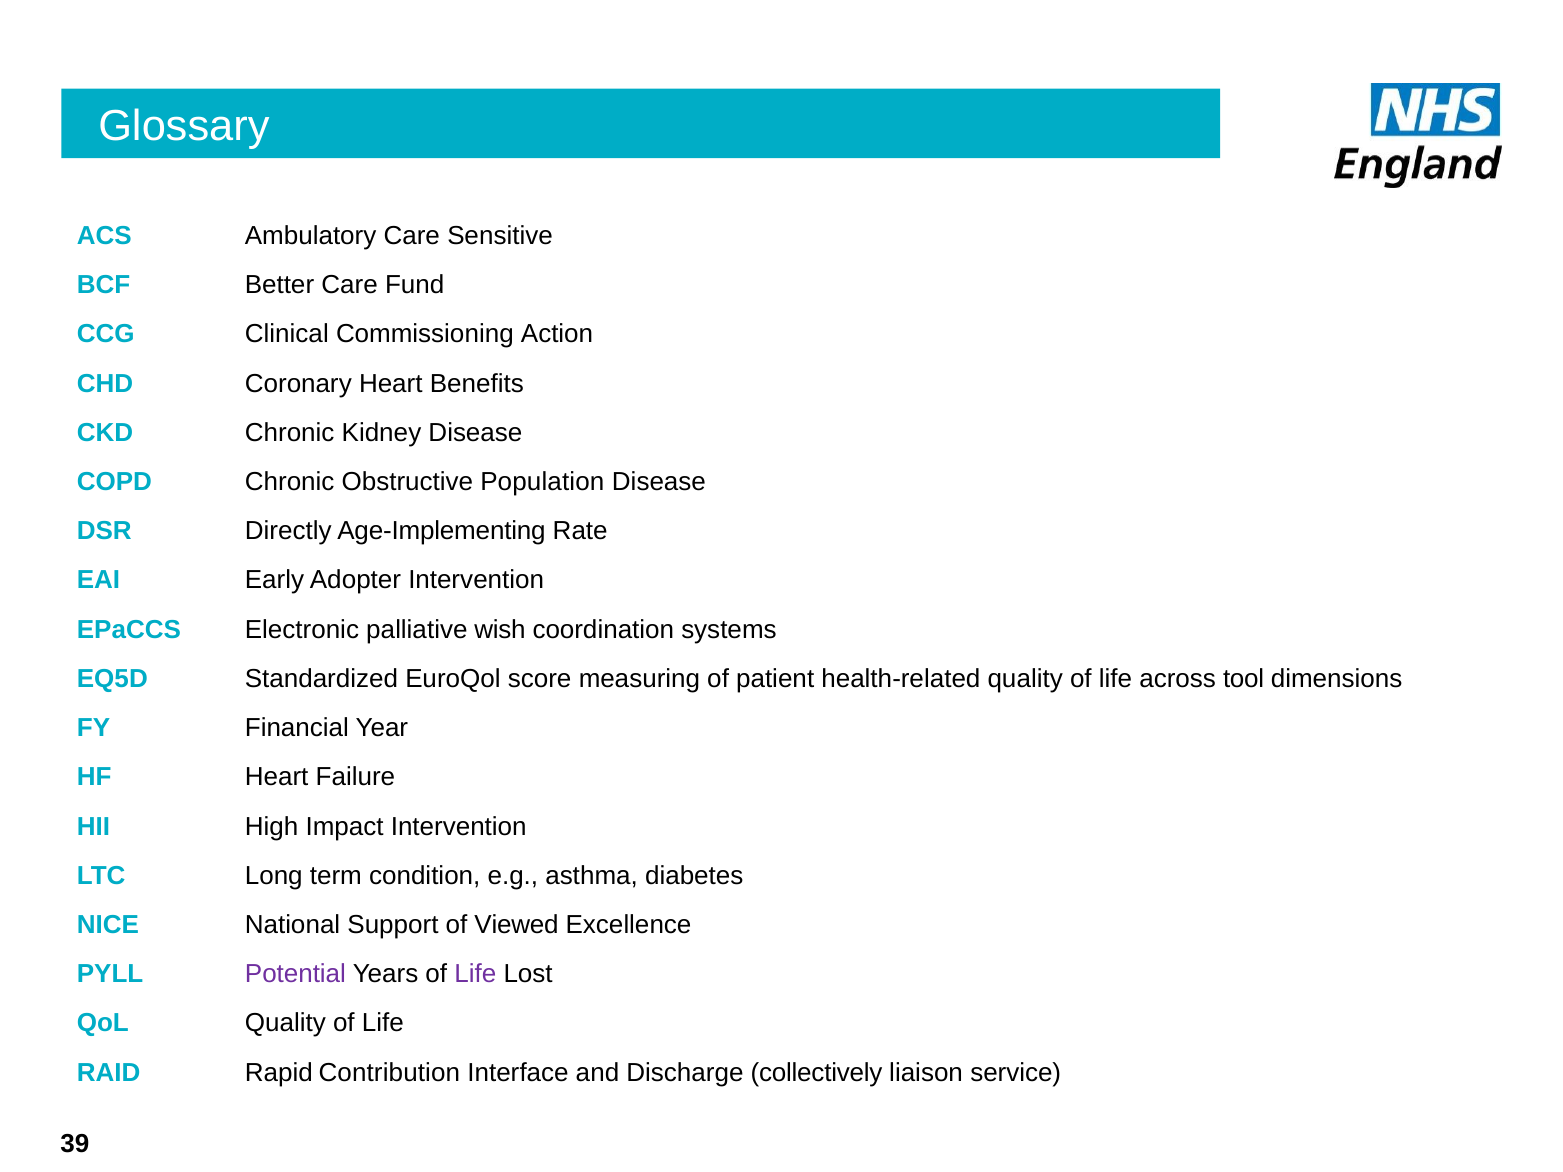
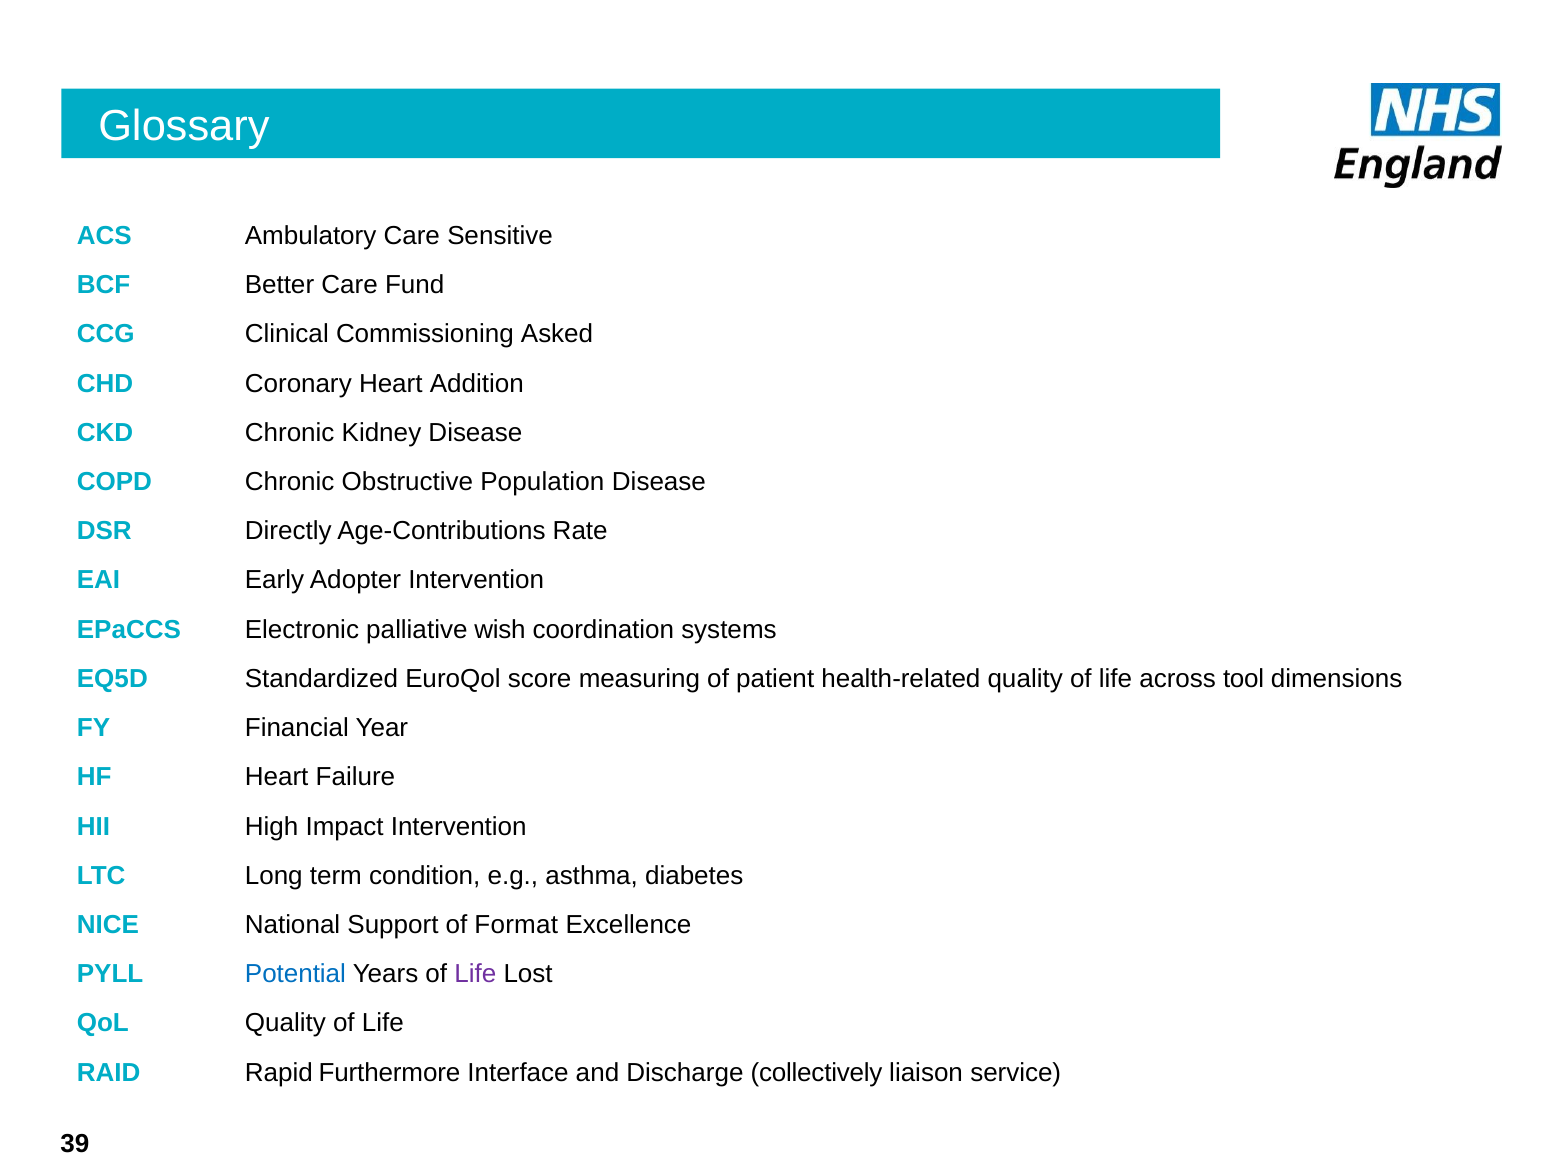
Action: Action -> Asked
Benefits: Benefits -> Addition
Age-Implementing: Age-Implementing -> Age-Contributions
Viewed: Viewed -> Format
Potential colour: purple -> blue
Contribution: Contribution -> Furthermore
